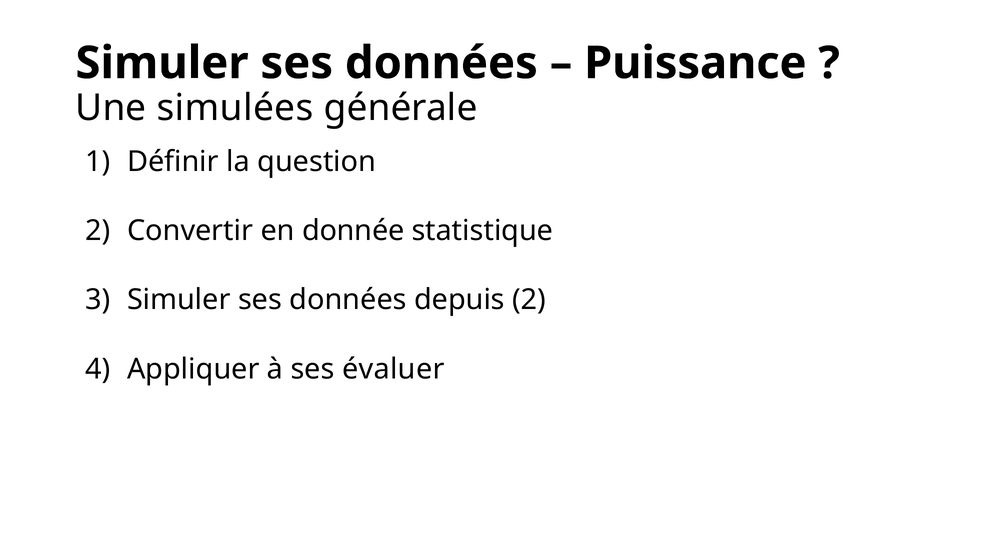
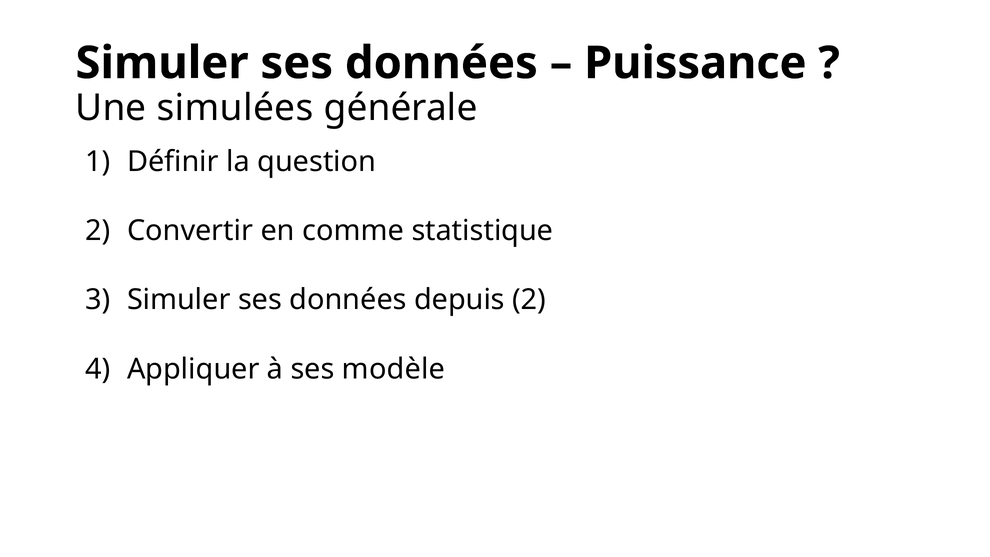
donnée: donnée -> comme
évaluer: évaluer -> modèle
